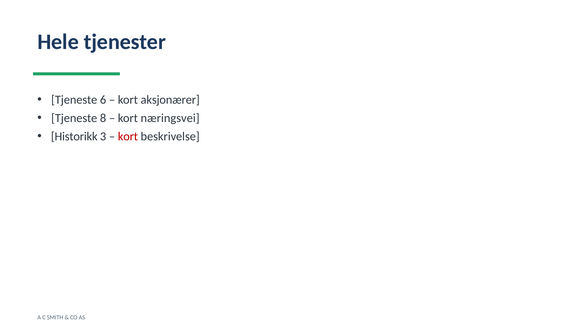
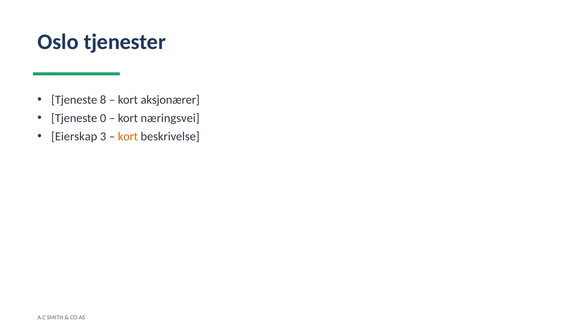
Hele: Hele -> Oslo
6: 6 -> 8
8: 8 -> 0
Historikk: Historikk -> Eierskap
kort at (128, 136) colour: red -> orange
